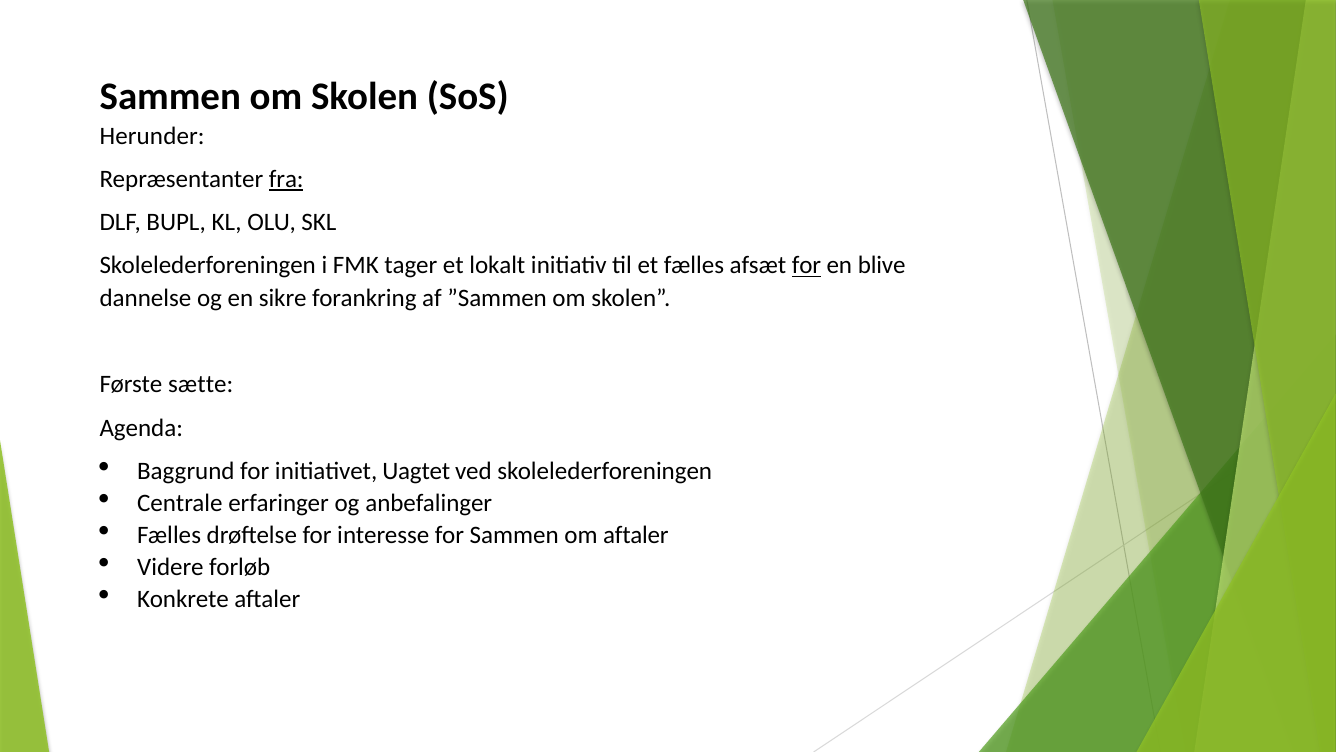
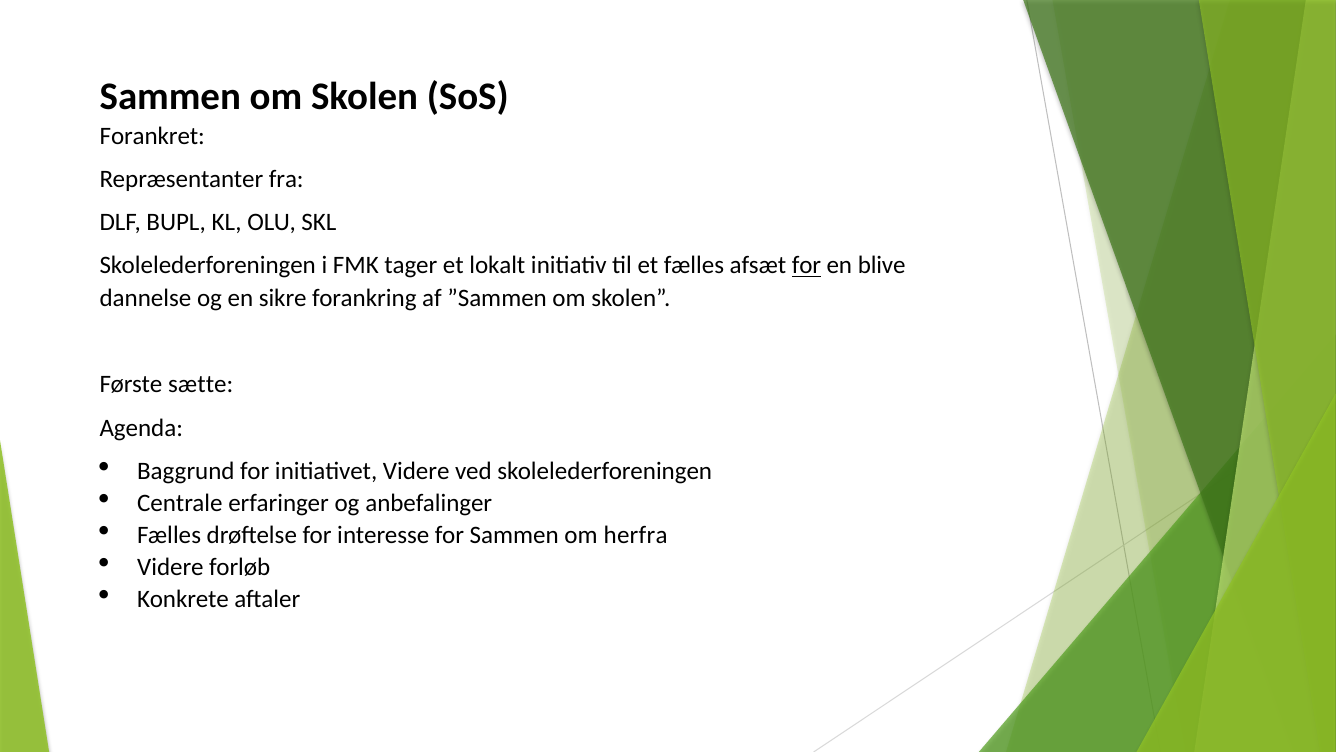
Herunder: Herunder -> Forankret
fra underline: present -> none
initiativet Uagtet: Uagtet -> Videre
om aftaler: aftaler -> herfra
